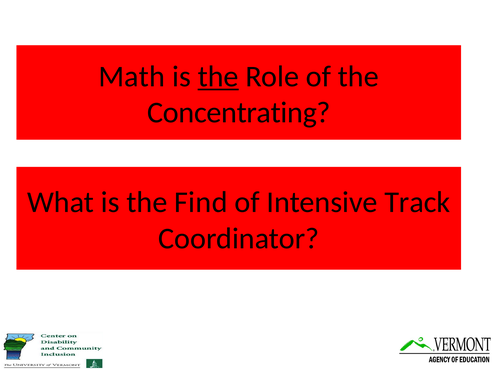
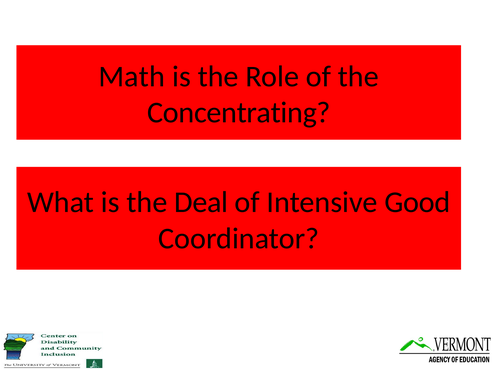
the at (218, 77) underline: present -> none
Find: Find -> Deal
Track: Track -> Good
